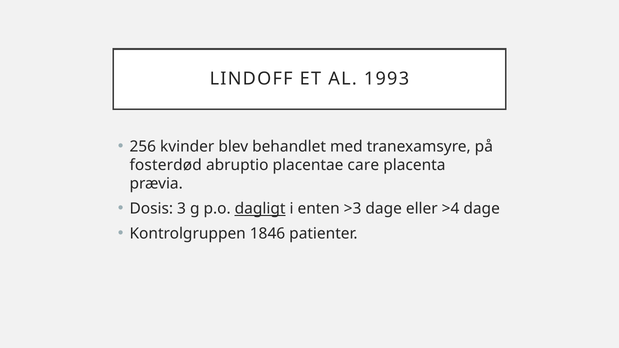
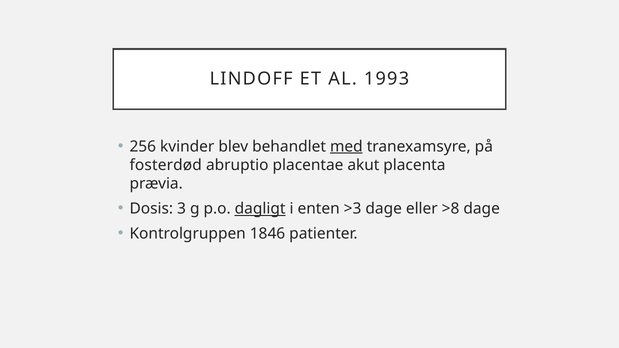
med underline: none -> present
care: care -> akut
>4: >4 -> >8
